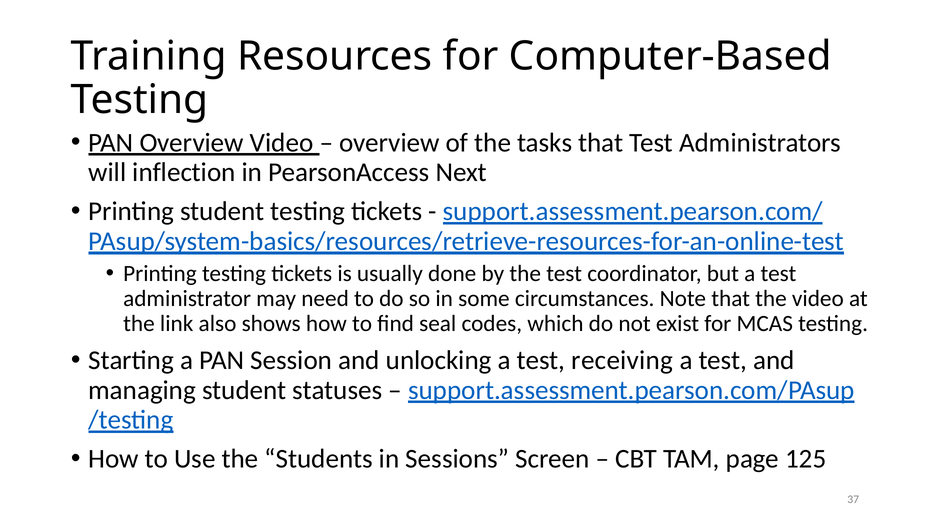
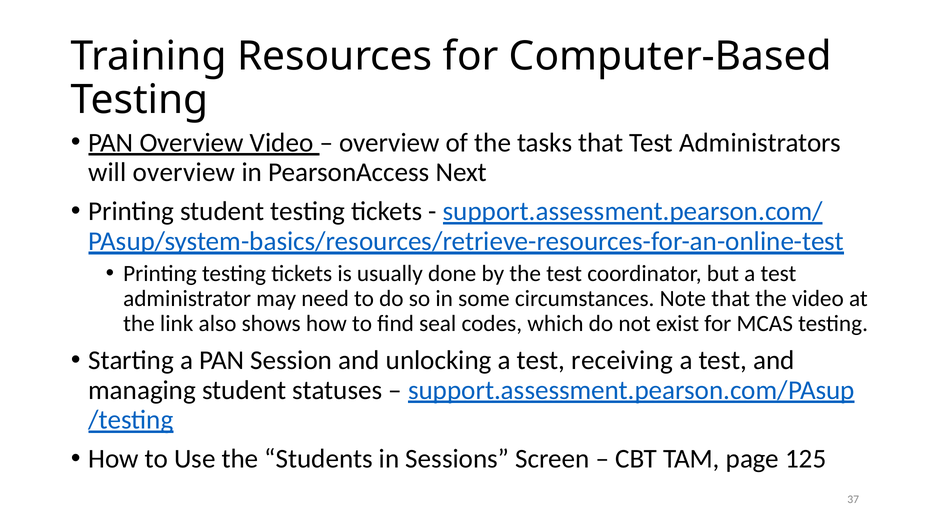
will inflection: inflection -> overview
